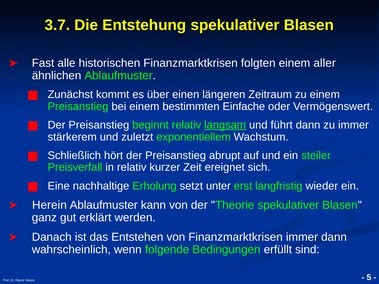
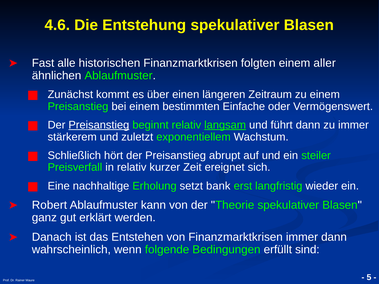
3.7: 3.7 -> 4.6
Preisanstieg at (99, 125) underline: none -> present
unter: unter -> bank
Herein: Herein -> Robert
